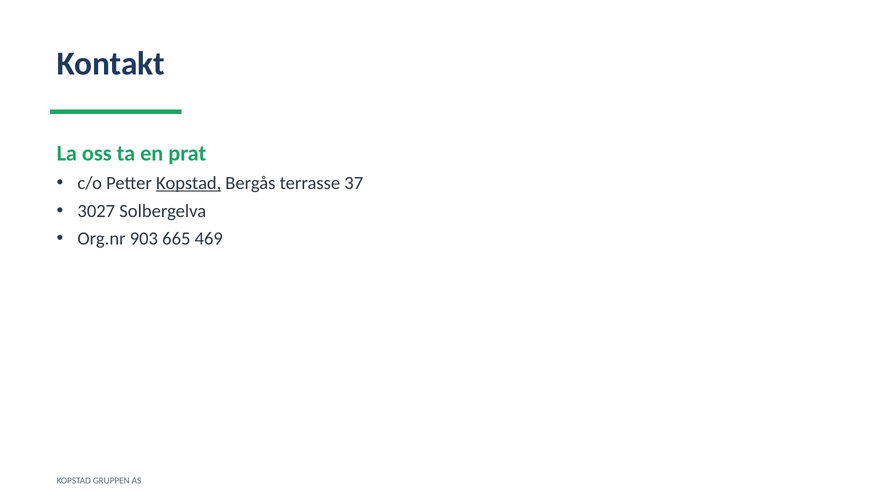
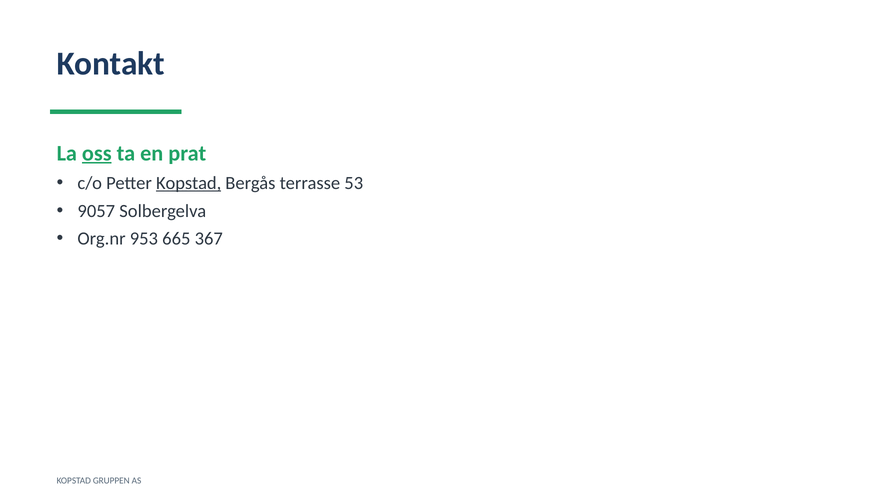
oss underline: none -> present
37: 37 -> 53
3027: 3027 -> 9057
903: 903 -> 953
469: 469 -> 367
